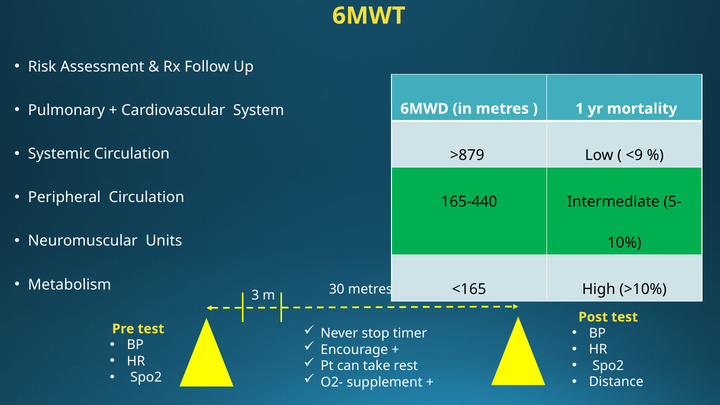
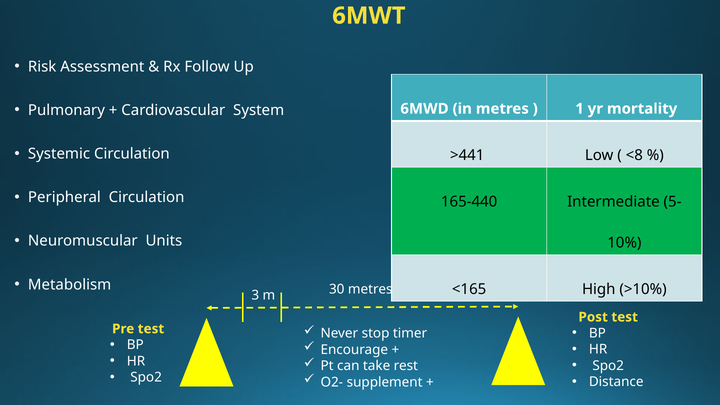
>879: >879 -> >441
<9: <9 -> <8
